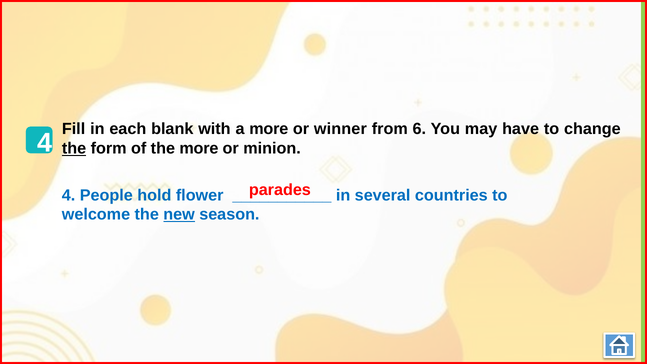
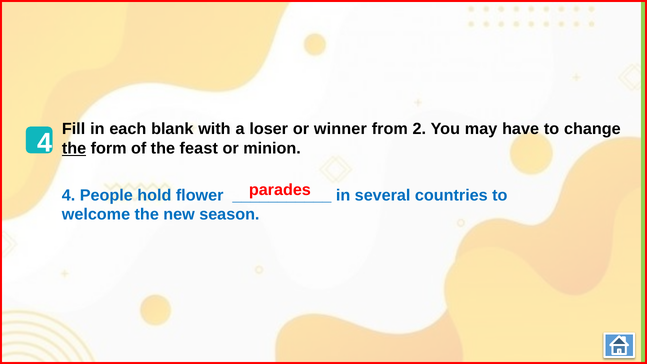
a more: more -> loser
6: 6 -> 2
the more: more -> feast
new underline: present -> none
